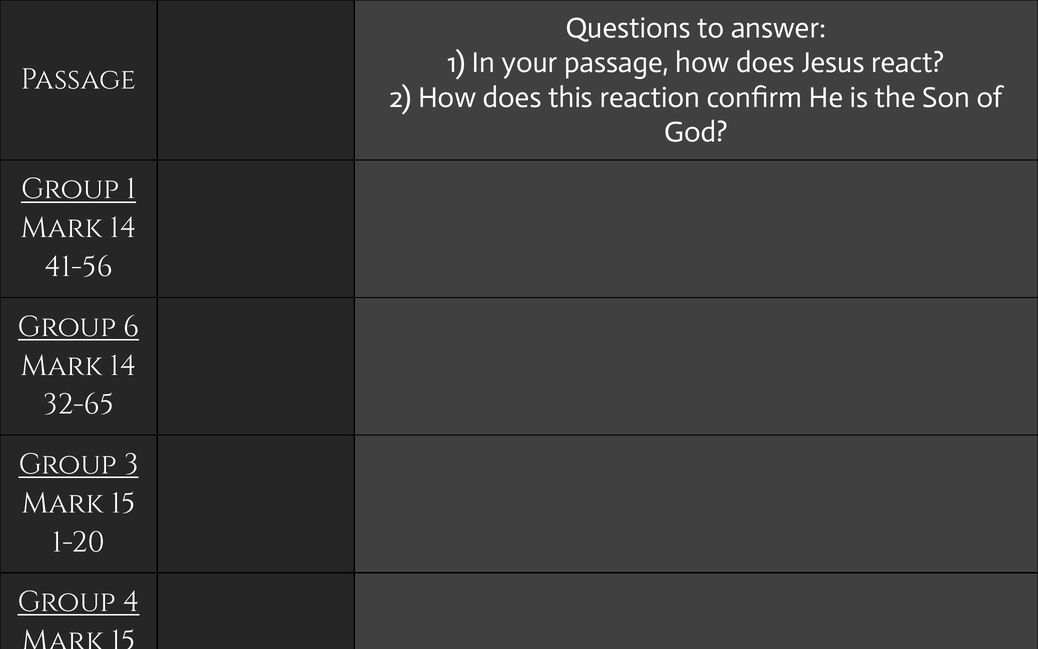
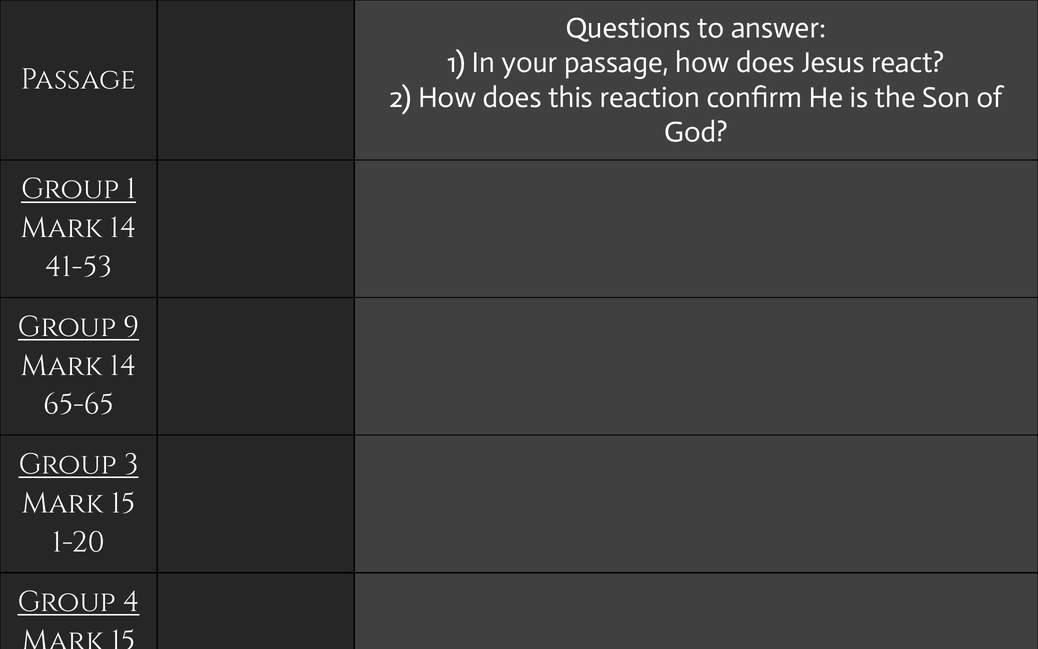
41-56: 41-56 -> 41-53
6: 6 -> 9
32-65: 32-65 -> 65-65
